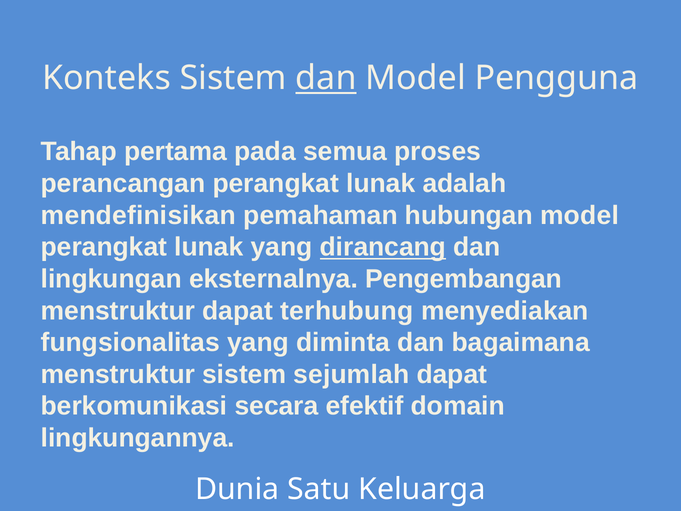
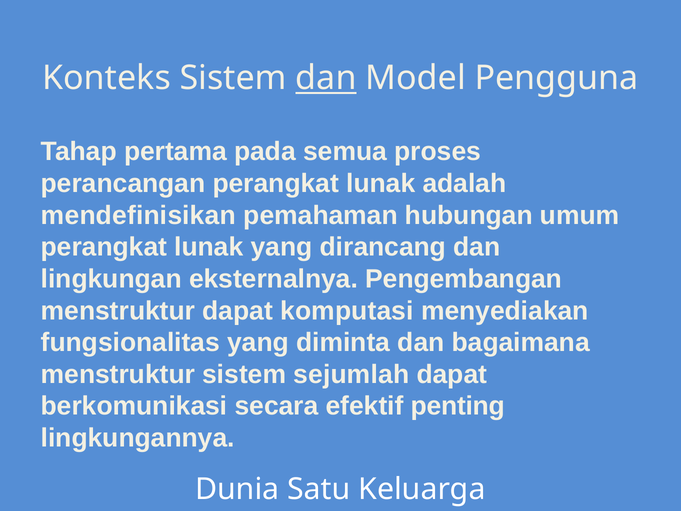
hubungan model: model -> umum
dirancang underline: present -> none
terhubung: terhubung -> komputasi
domain: domain -> penting
